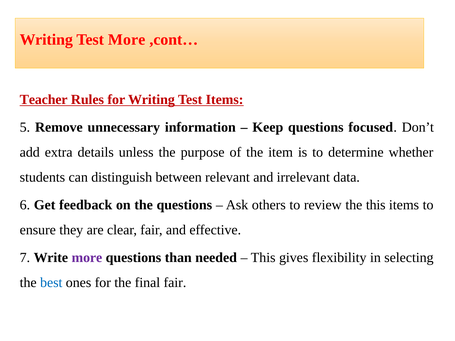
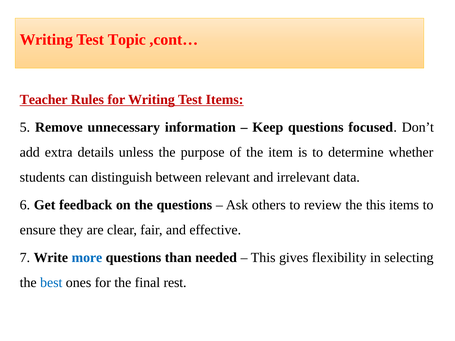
Test More: More -> Topic
more at (87, 258) colour: purple -> blue
final fair: fair -> rest
